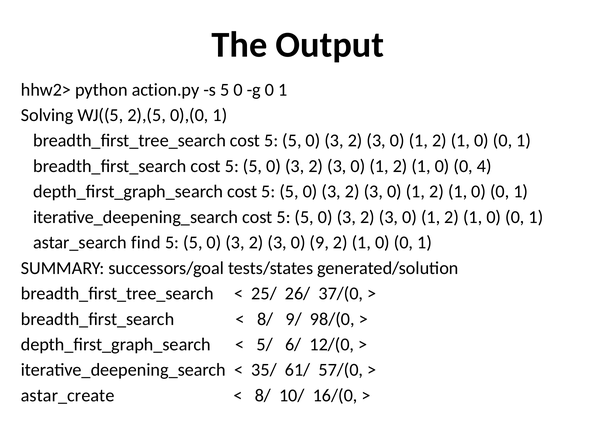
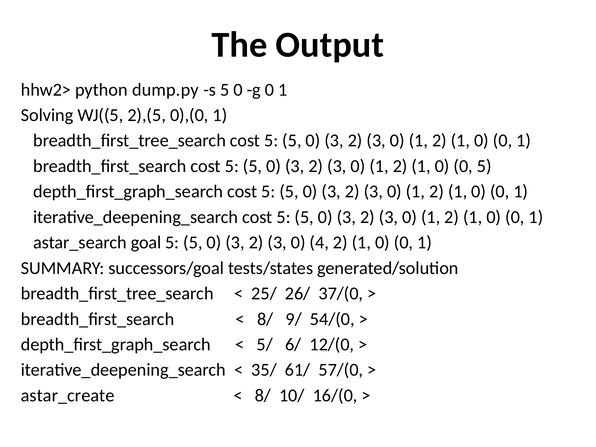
action.py: action.py -> dump.py
0 4: 4 -> 5
find: find -> goal
9: 9 -> 4
98/(0: 98/(0 -> 54/(0
